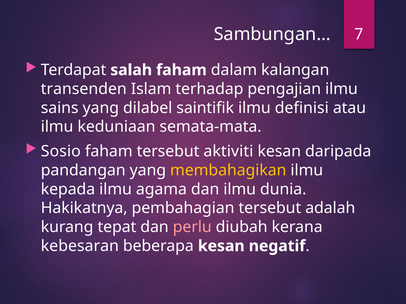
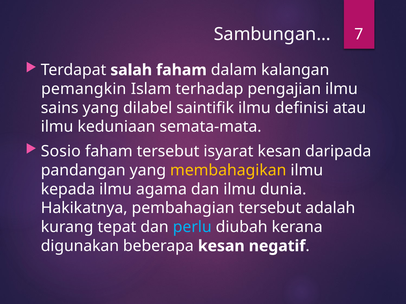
transenden: transenden -> pemangkin
aktiviti: aktiviti -> isyarat
perlu colour: pink -> light blue
kebesaran: kebesaran -> digunakan
